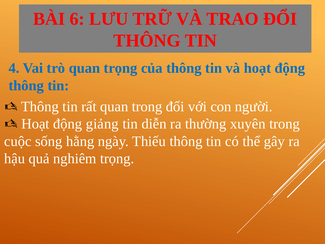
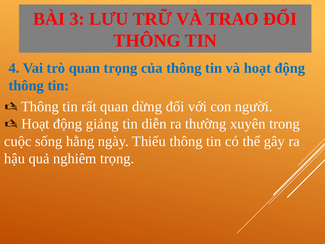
6: 6 -> 3
quan trong: trong -> dừng
